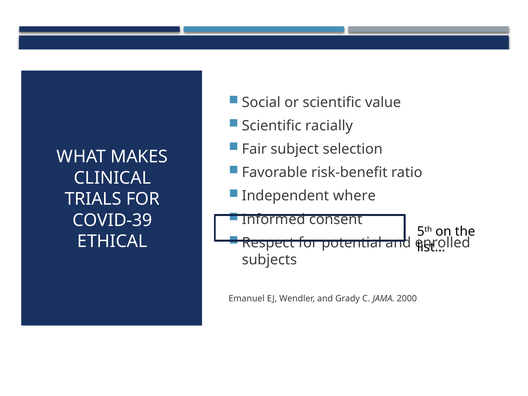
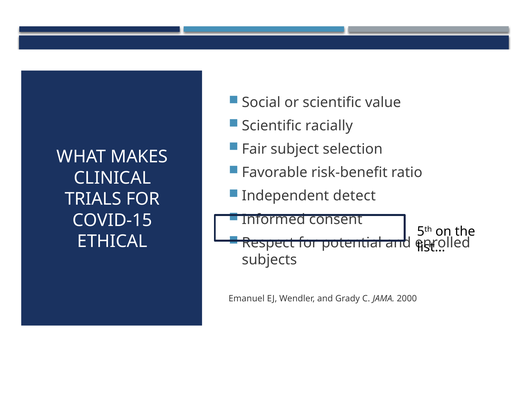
where: where -> detect
COVID-39: COVID-39 -> COVID-15
